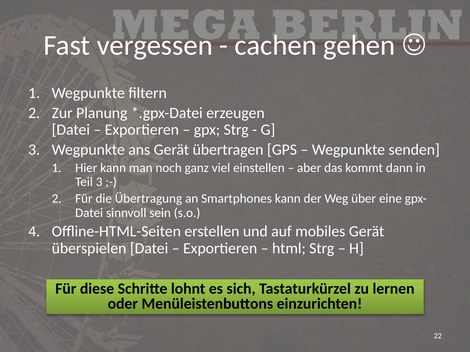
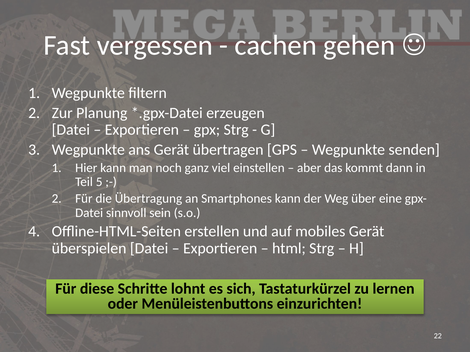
Teil 3: 3 -> 5
